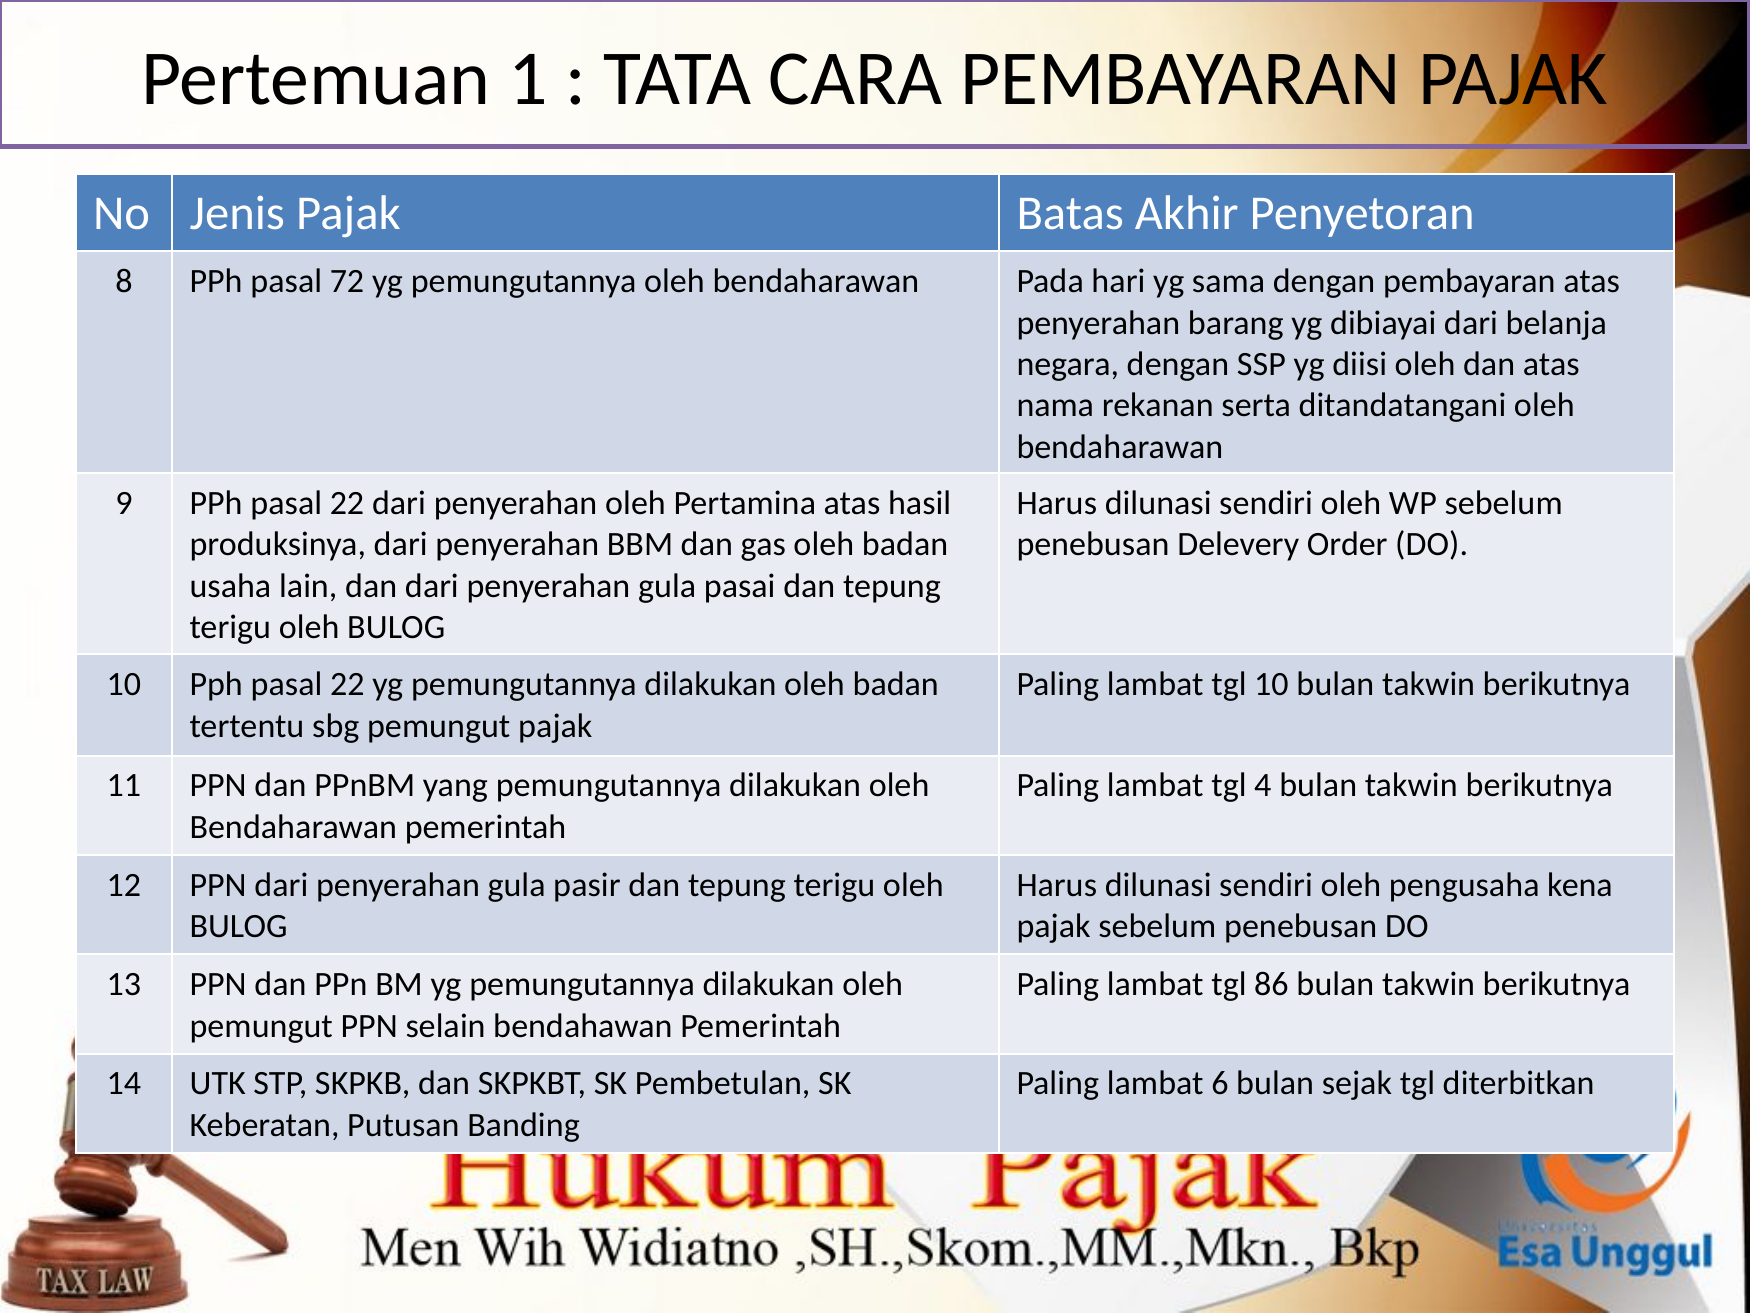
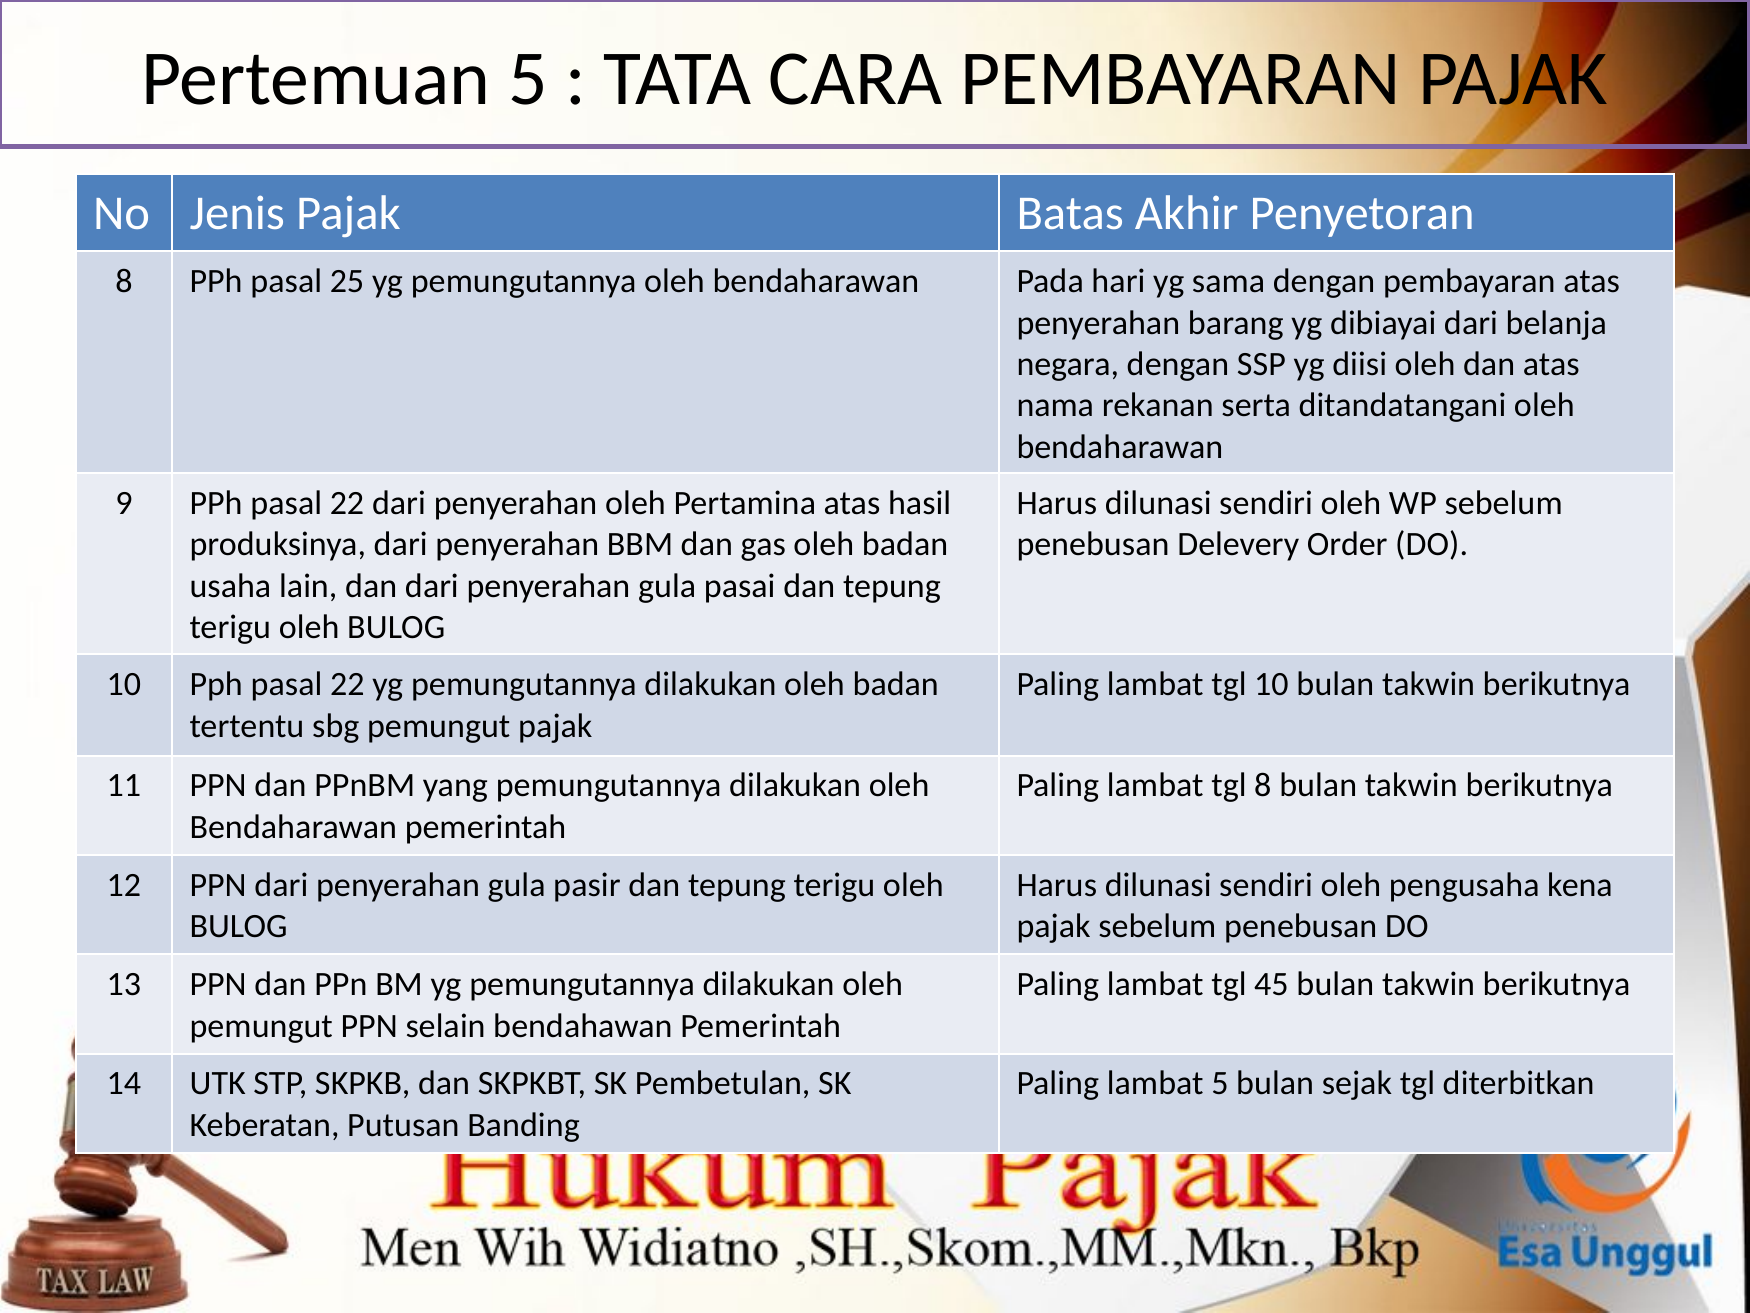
Pertemuan 1: 1 -> 5
72: 72 -> 25
tgl 4: 4 -> 8
86: 86 -> 45
lambat 6: 6 -> 5
